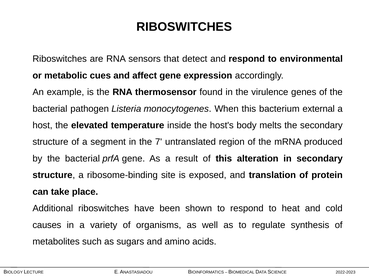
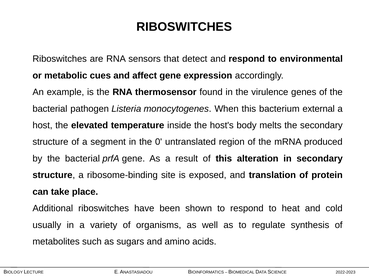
7: 7 -> 0
causes: causes -> usually
